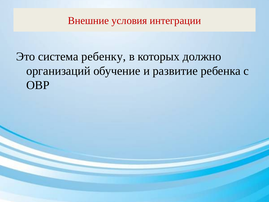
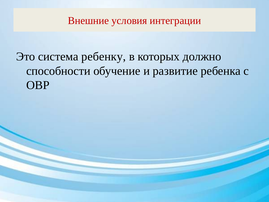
организаций: организаций -> способности
